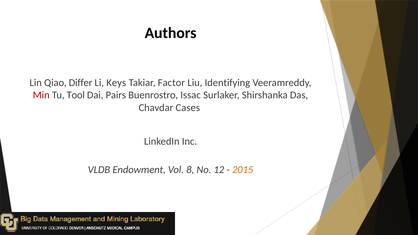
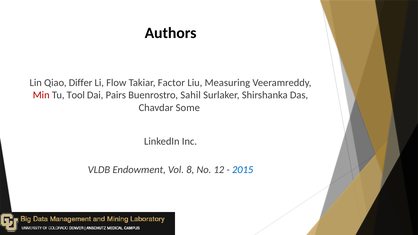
Keys: Keys -> Flow
Identifying: Identifying -> Measuring
Issac: Issac -> Sahil
Cases: Cases -> Some
2015 colour: orange -> blue
